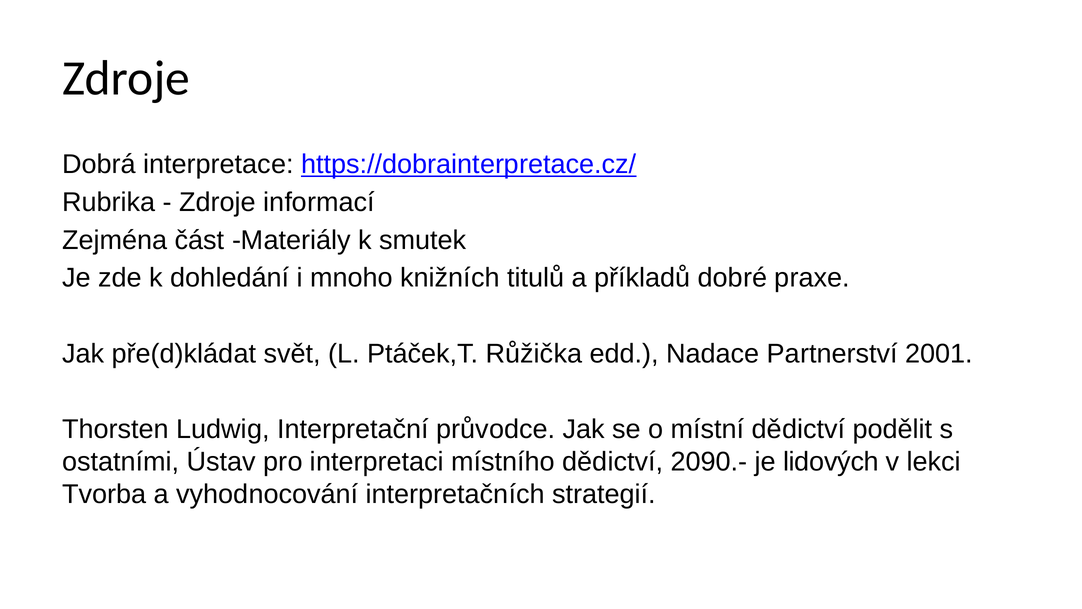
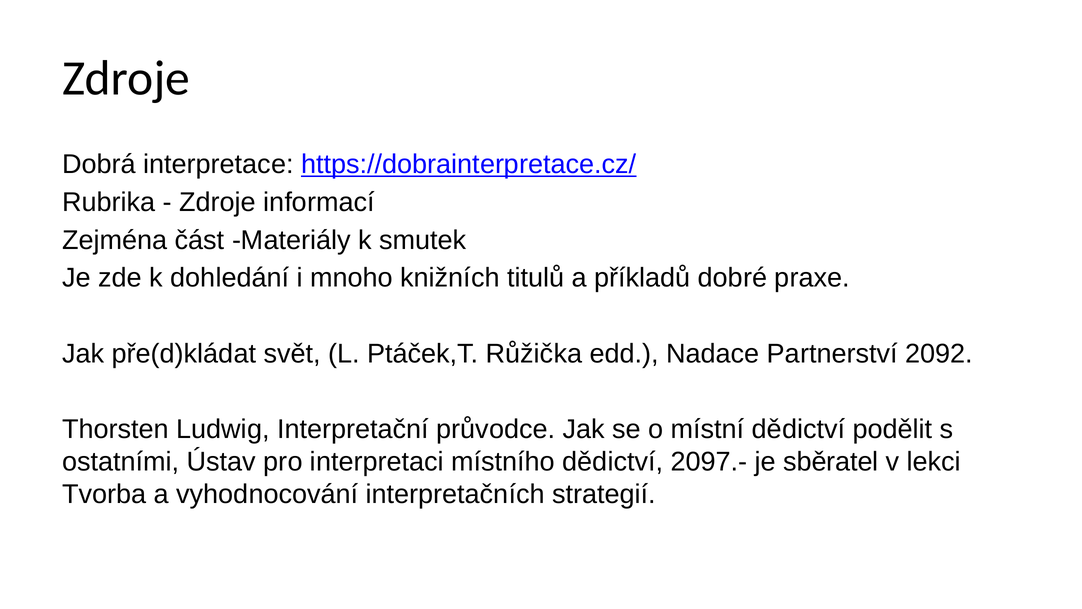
2001: 2001 -> 2092
2090.-: 2090.- -> 2097.-
lidových: lidových -> sběratel
